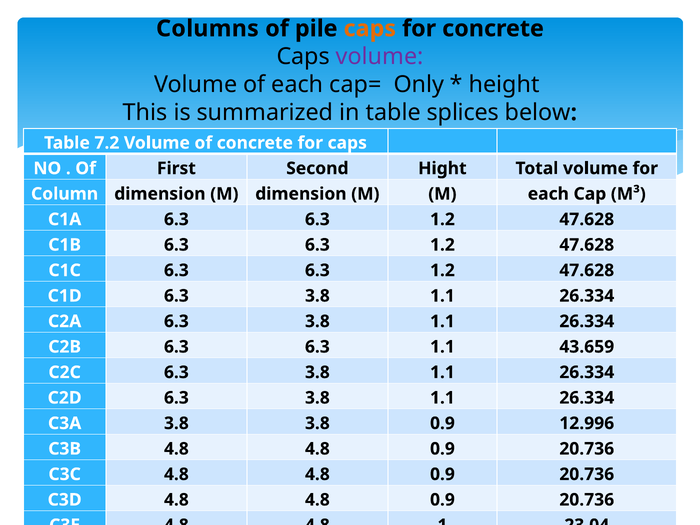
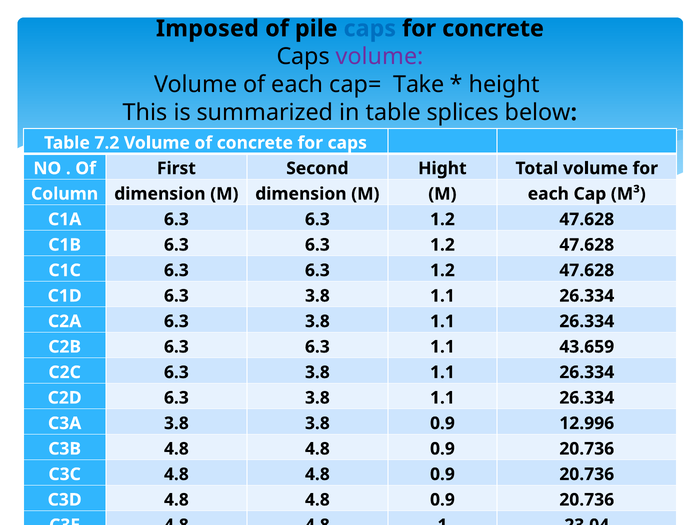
Columns: Columns -> Imposed
caps at (370, 29) colour: orange -> blue
Only: Only -> Take
